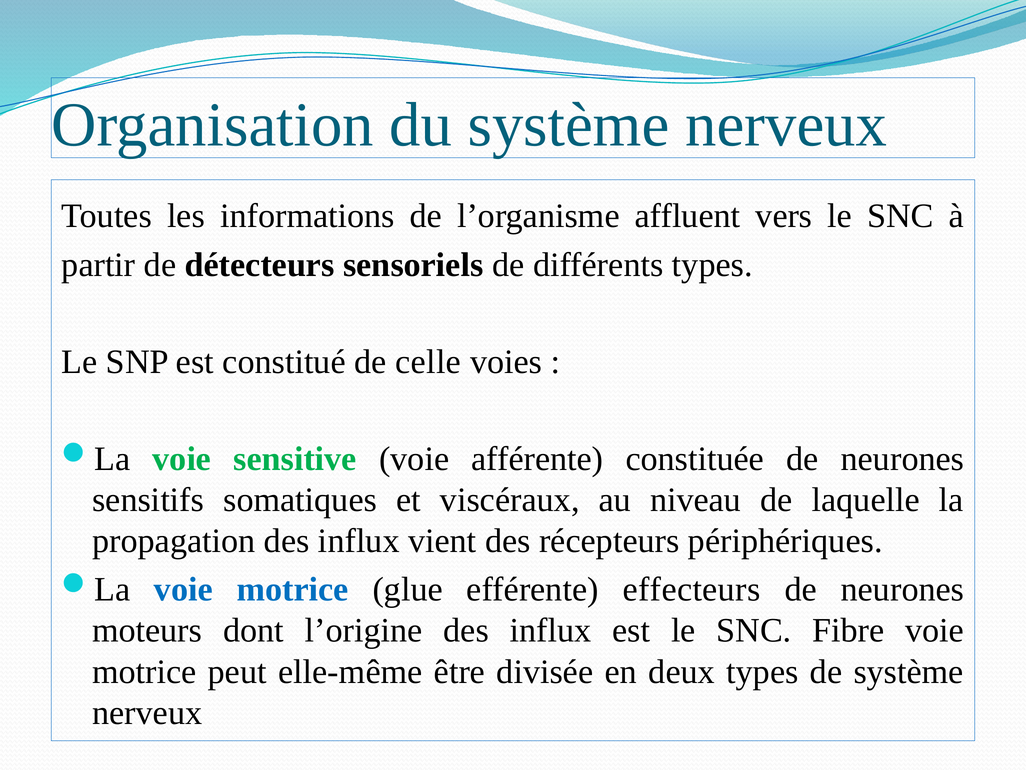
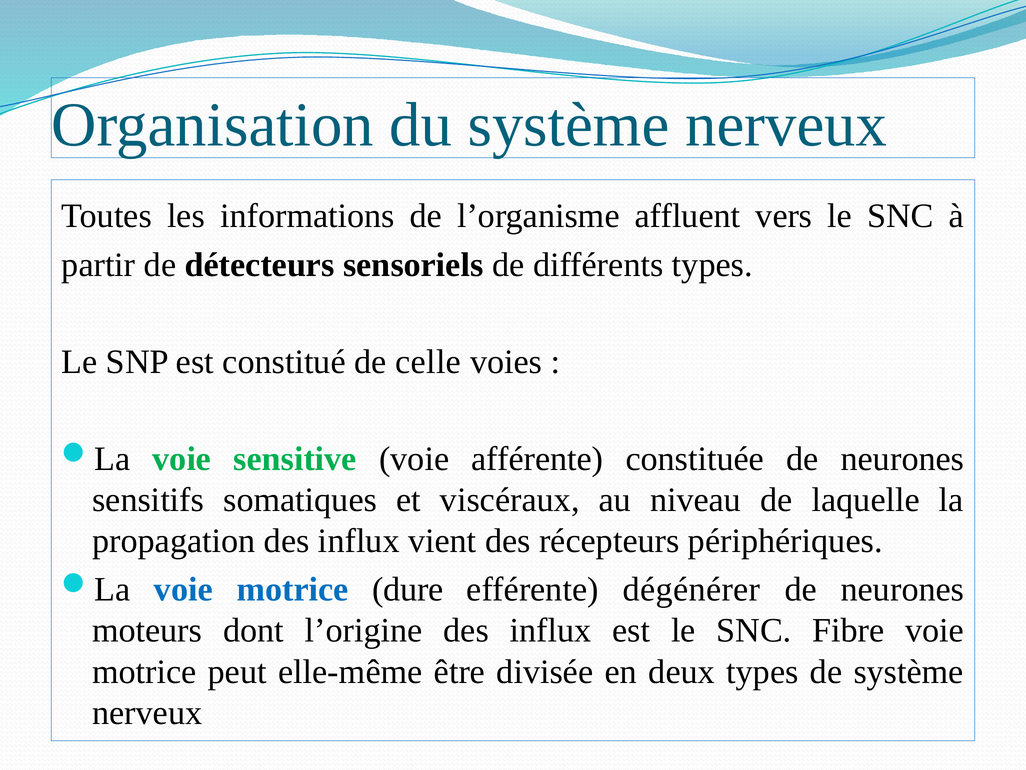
glue: glue -> dure
effecteurs: effecteurs -> dégénérer
